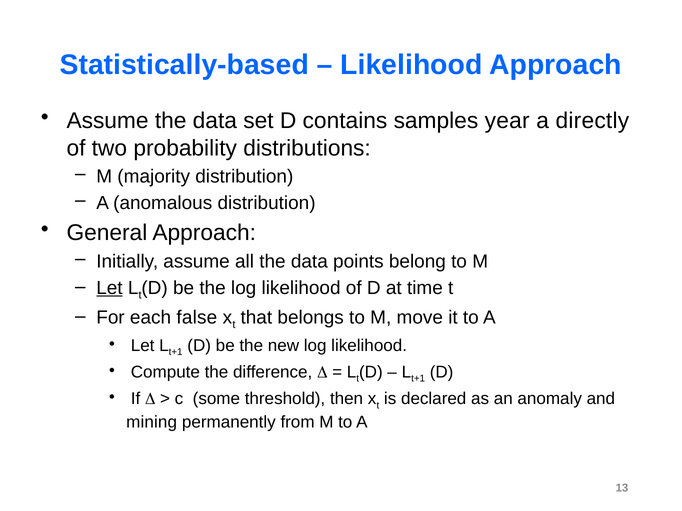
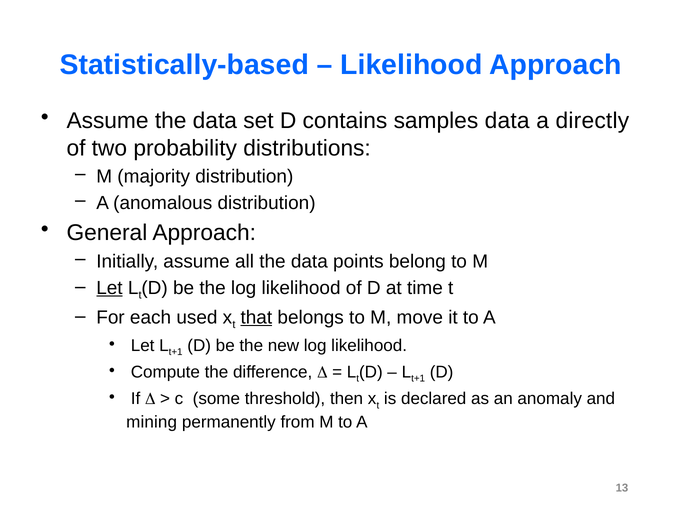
samples year: year -> data
false: false -> used
that underline: none -> present
